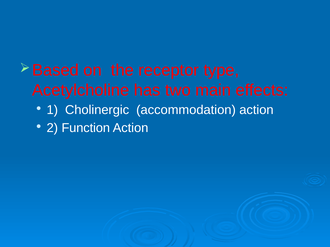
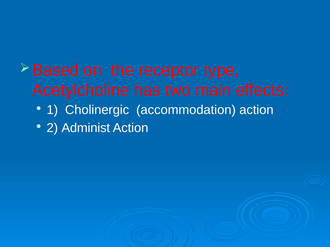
Function: Function -> Administ
